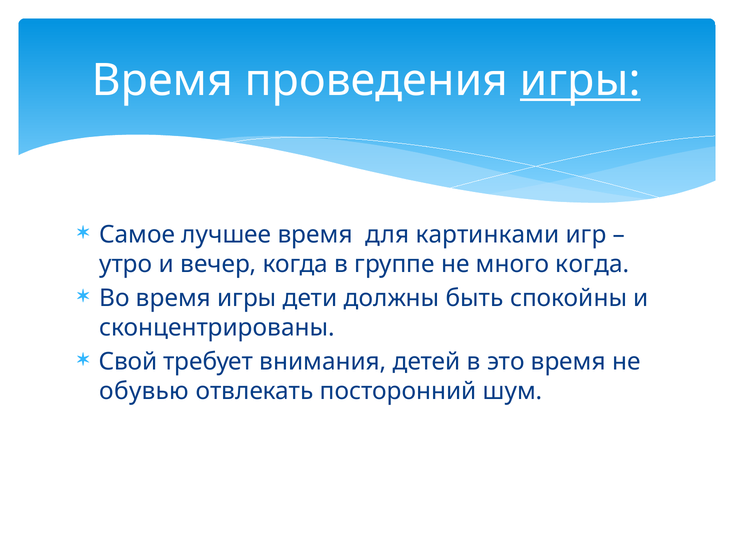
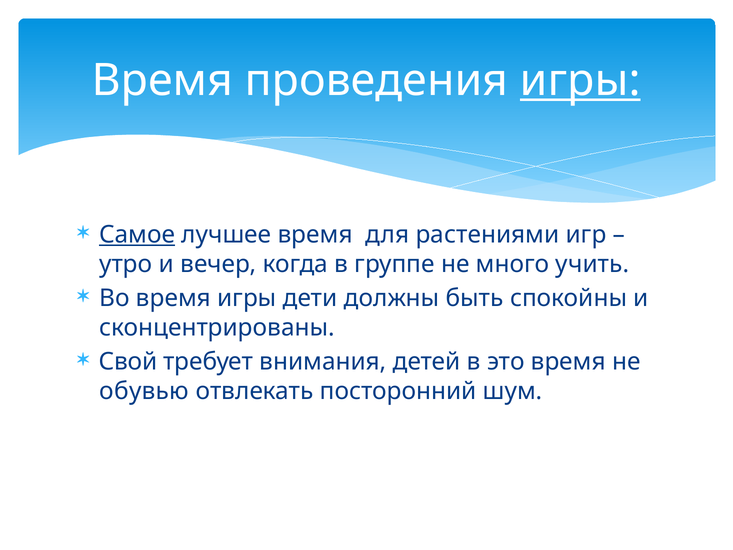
Самое underline: none -> present
картинками: картинками -> растениями
много когда: когда -> учить
